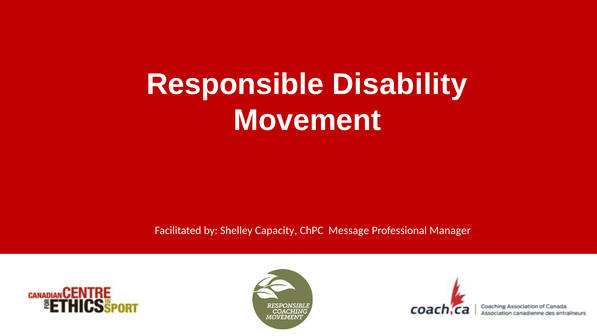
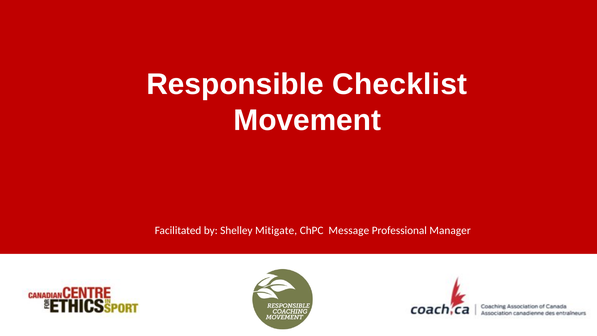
Disability: Disability -> Checklist
Capacity: Capacity -> Mitigate
